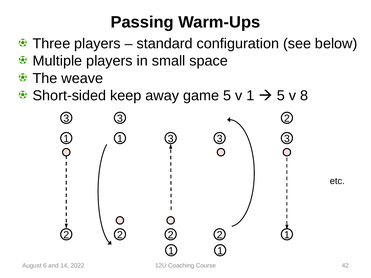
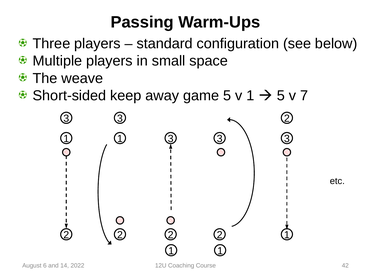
8: 8 -> 7
